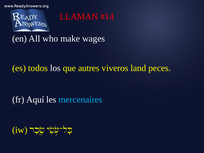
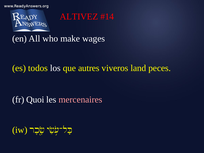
LLAMAN: LLAMAN -> ALTIVEZ
Aquí: Aquí -> Quoi
mercenaires colour: light blue -> pink
